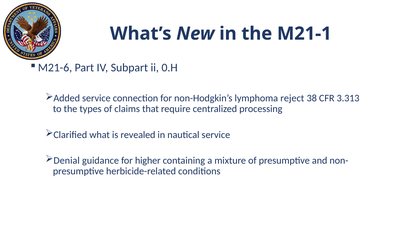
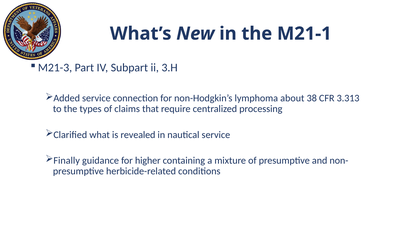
M21-6: M21-6 -> M21-3
0.H: 0.H -> 3.H
reject: reject -> about
Denial: Denial -> Finally
